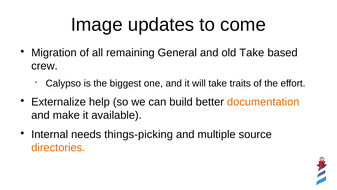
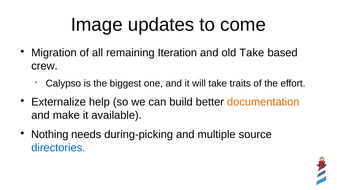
General: General -> Iteration
Internal: Internal -> Nothing
things-picking: things-picking -> during-picking
directories colour: orange -> blue
